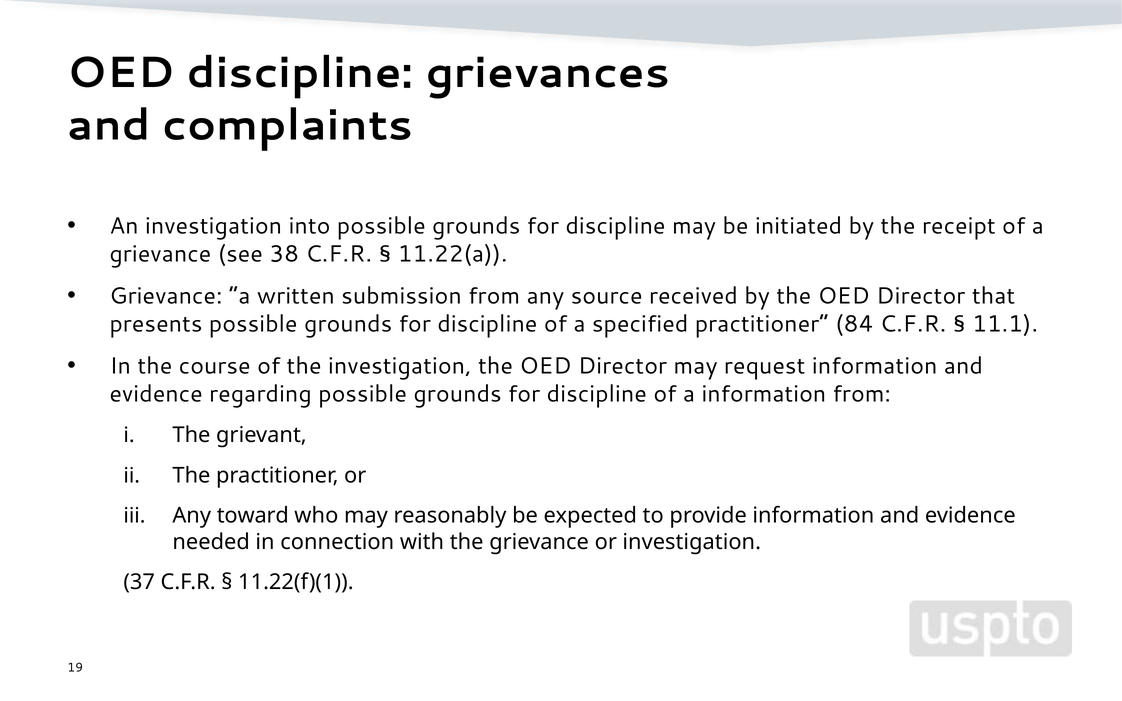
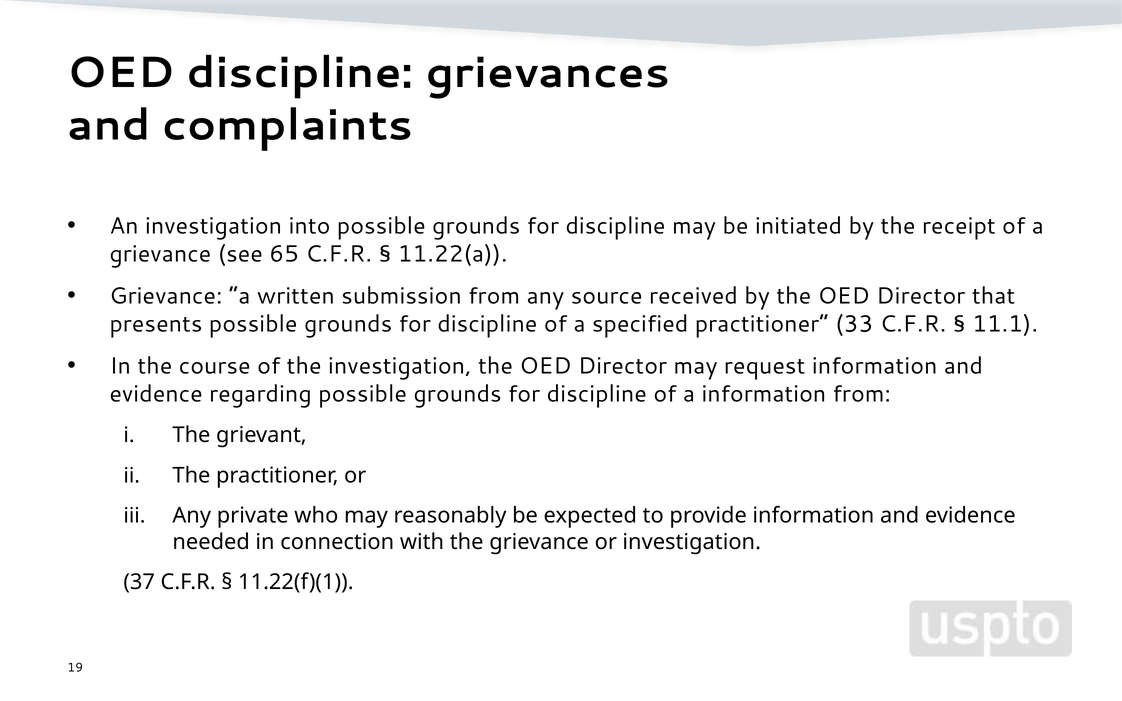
38: 38 -> 65
84: 84 -> 33
toward: toward -> private
